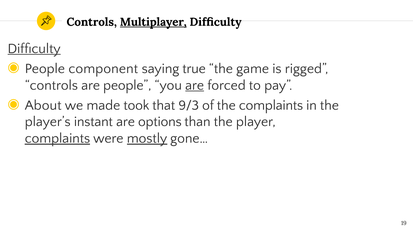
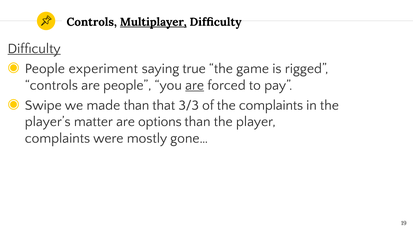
component: component -> experiment
About: About -> Swipe
made took: took -> than
9/3: 9/3 -> 3/3
instant: instant -> matter
complaints at (57, 138) underline: present -> none
mostly underline: present -> none
